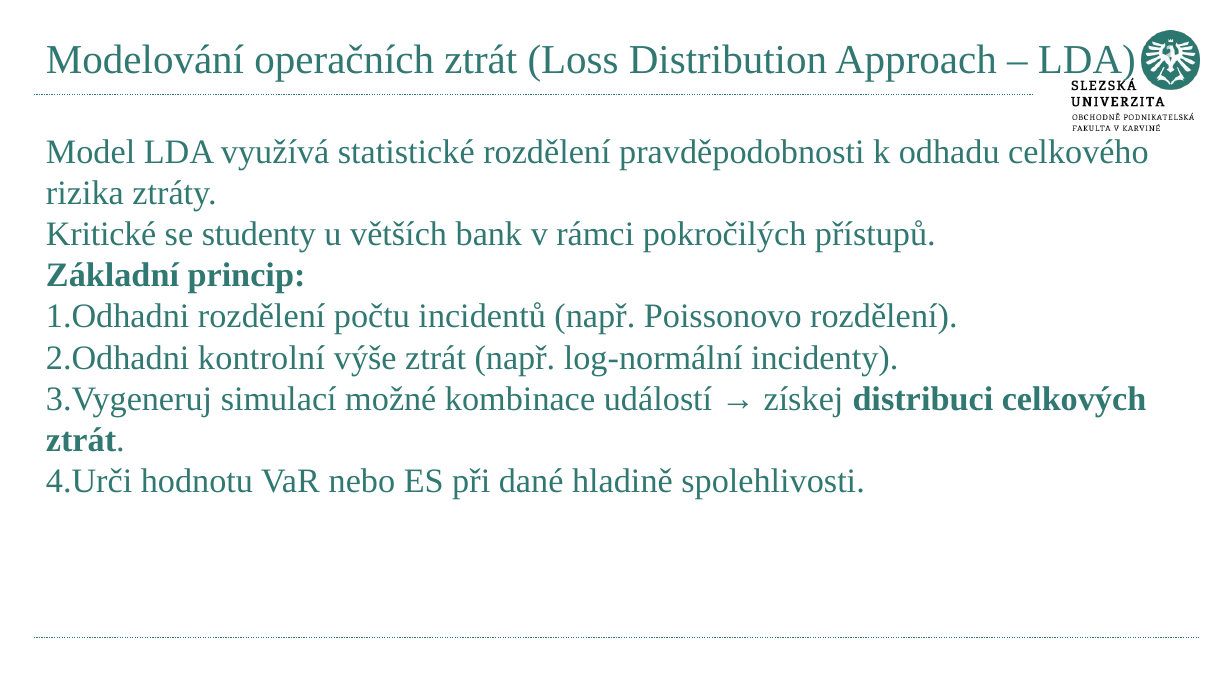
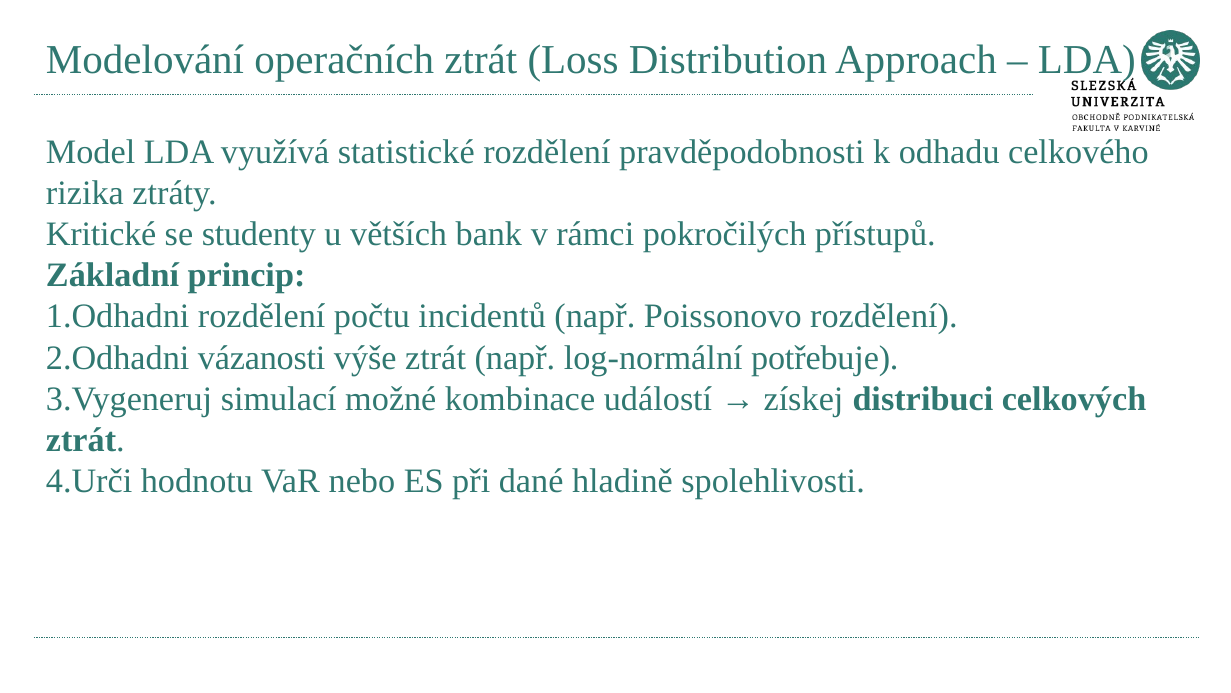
kontrolní: kontrolní -> vázanosti
incidenty: incidenty -> potřebuje
